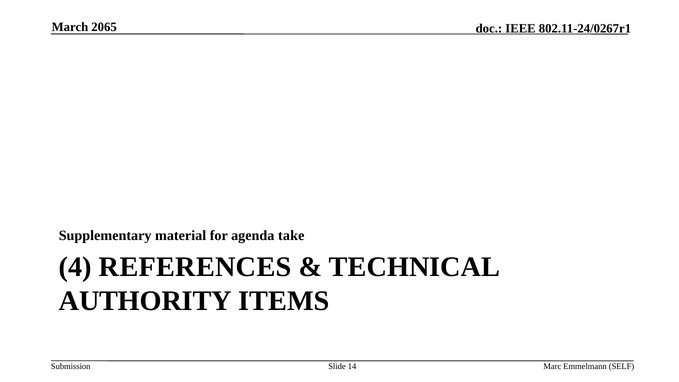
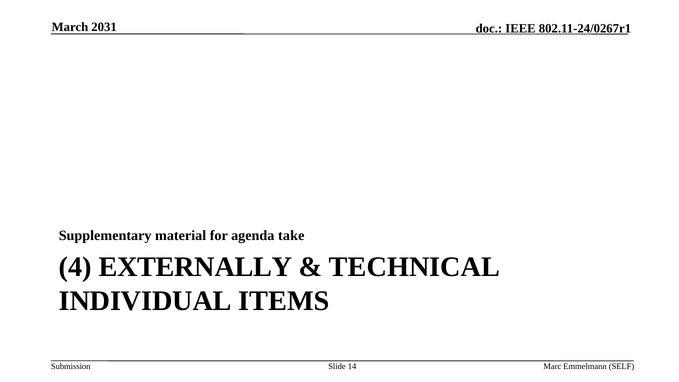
2065: 2065 -> 2031
REFERENCES: REFERENCES -> EXTERNALLY
AUTHORITY: AUTHORITY -> INDIVIDUAL
